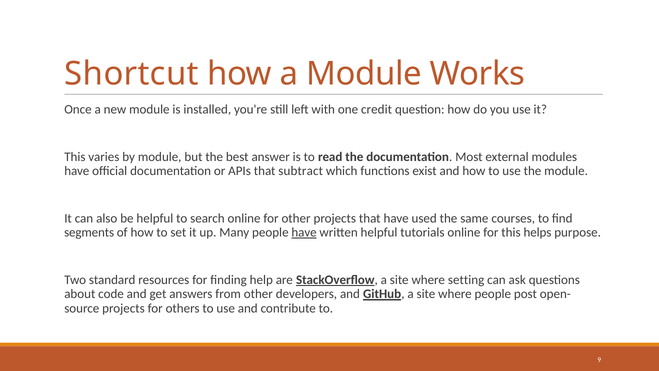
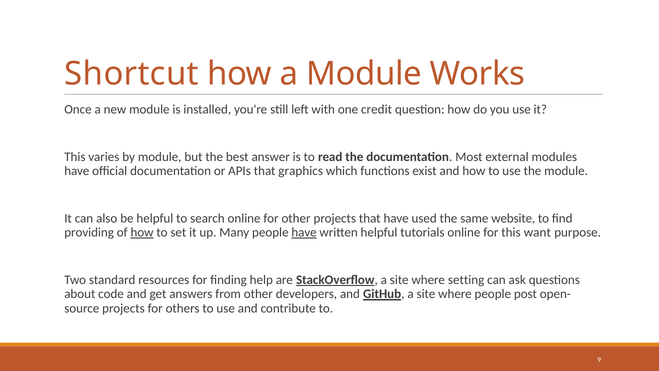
subtract: subtract -> graphics
courses: courses -> website
segments: segments -> providing
how at (142, 232) underline: none -> present
helps: helps -> want
